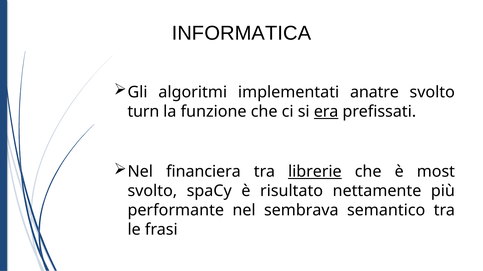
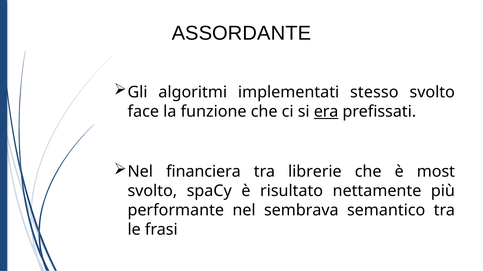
INFORMATICA: INFORMATICA -> ASSORDANTE
anatre: anatre -> stesso
turn: turn -> face
librerie underline: present -> none
